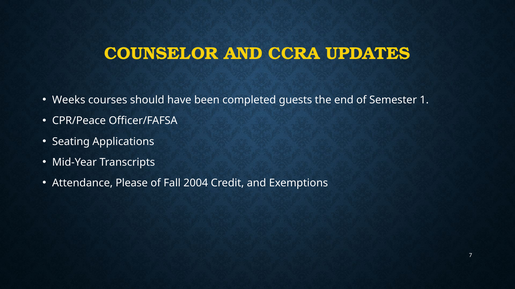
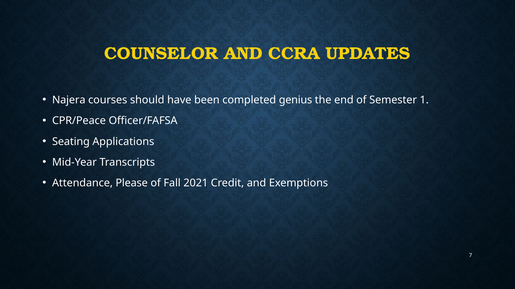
Weeks: Weeks -> Najera
guests: guests -> genius
2004: 2004 -> 2021
